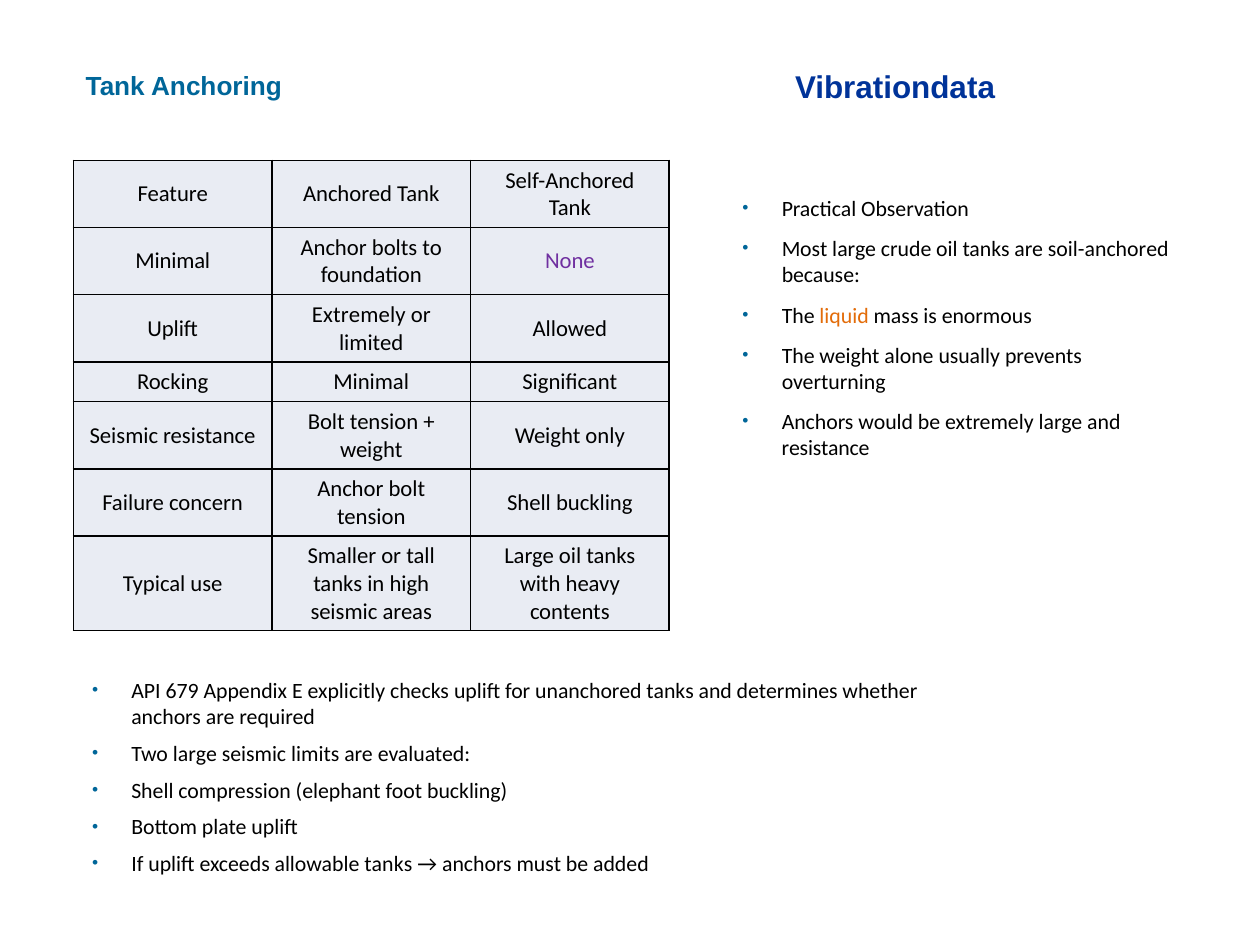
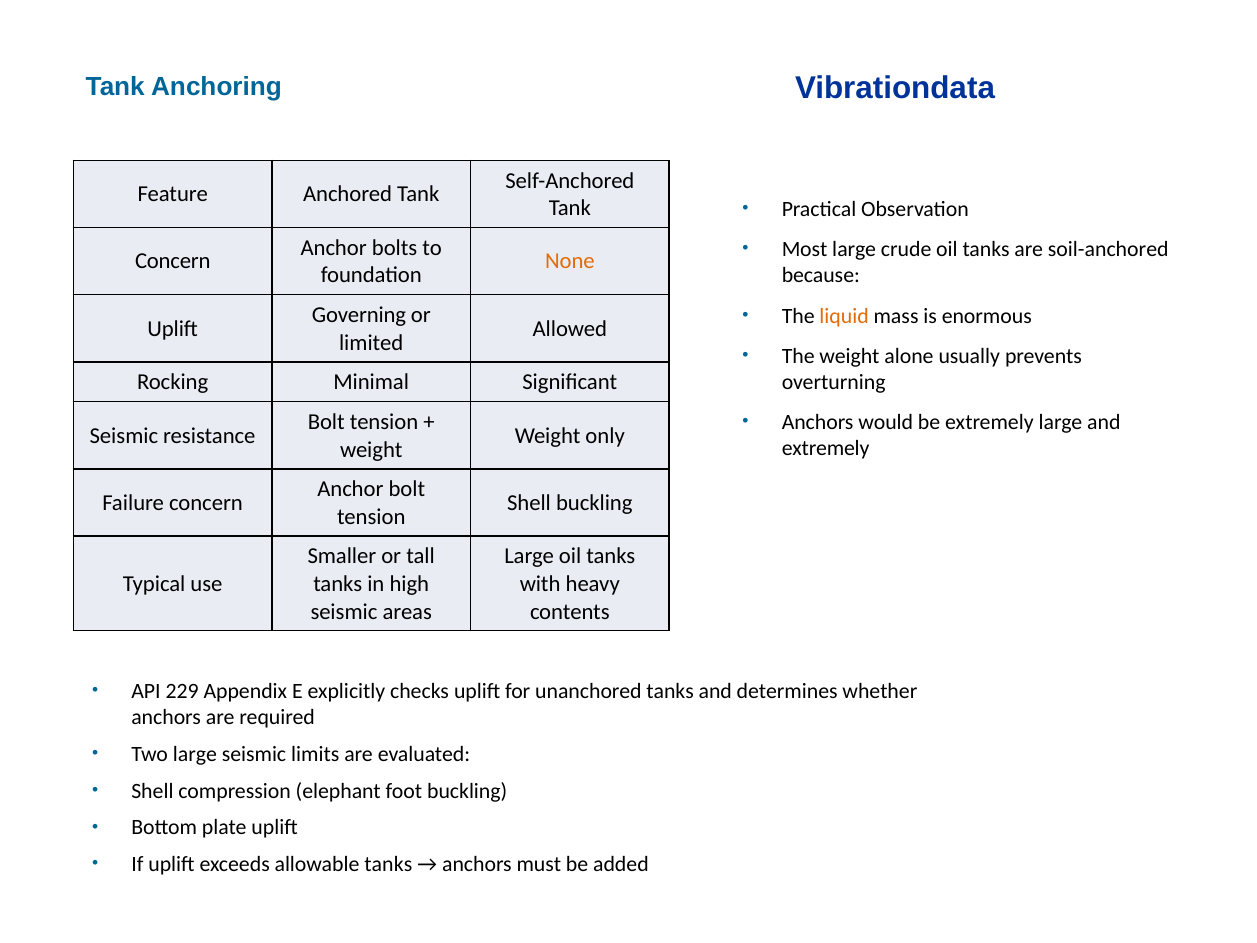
Minimal at (173, 261): Minimal -> Concern
None colour: purple -> orange
Extremely at (359, 315): Extremely -> Governing
resistance at (826, 448): resistance -> extremely
679: 679 -> 229
